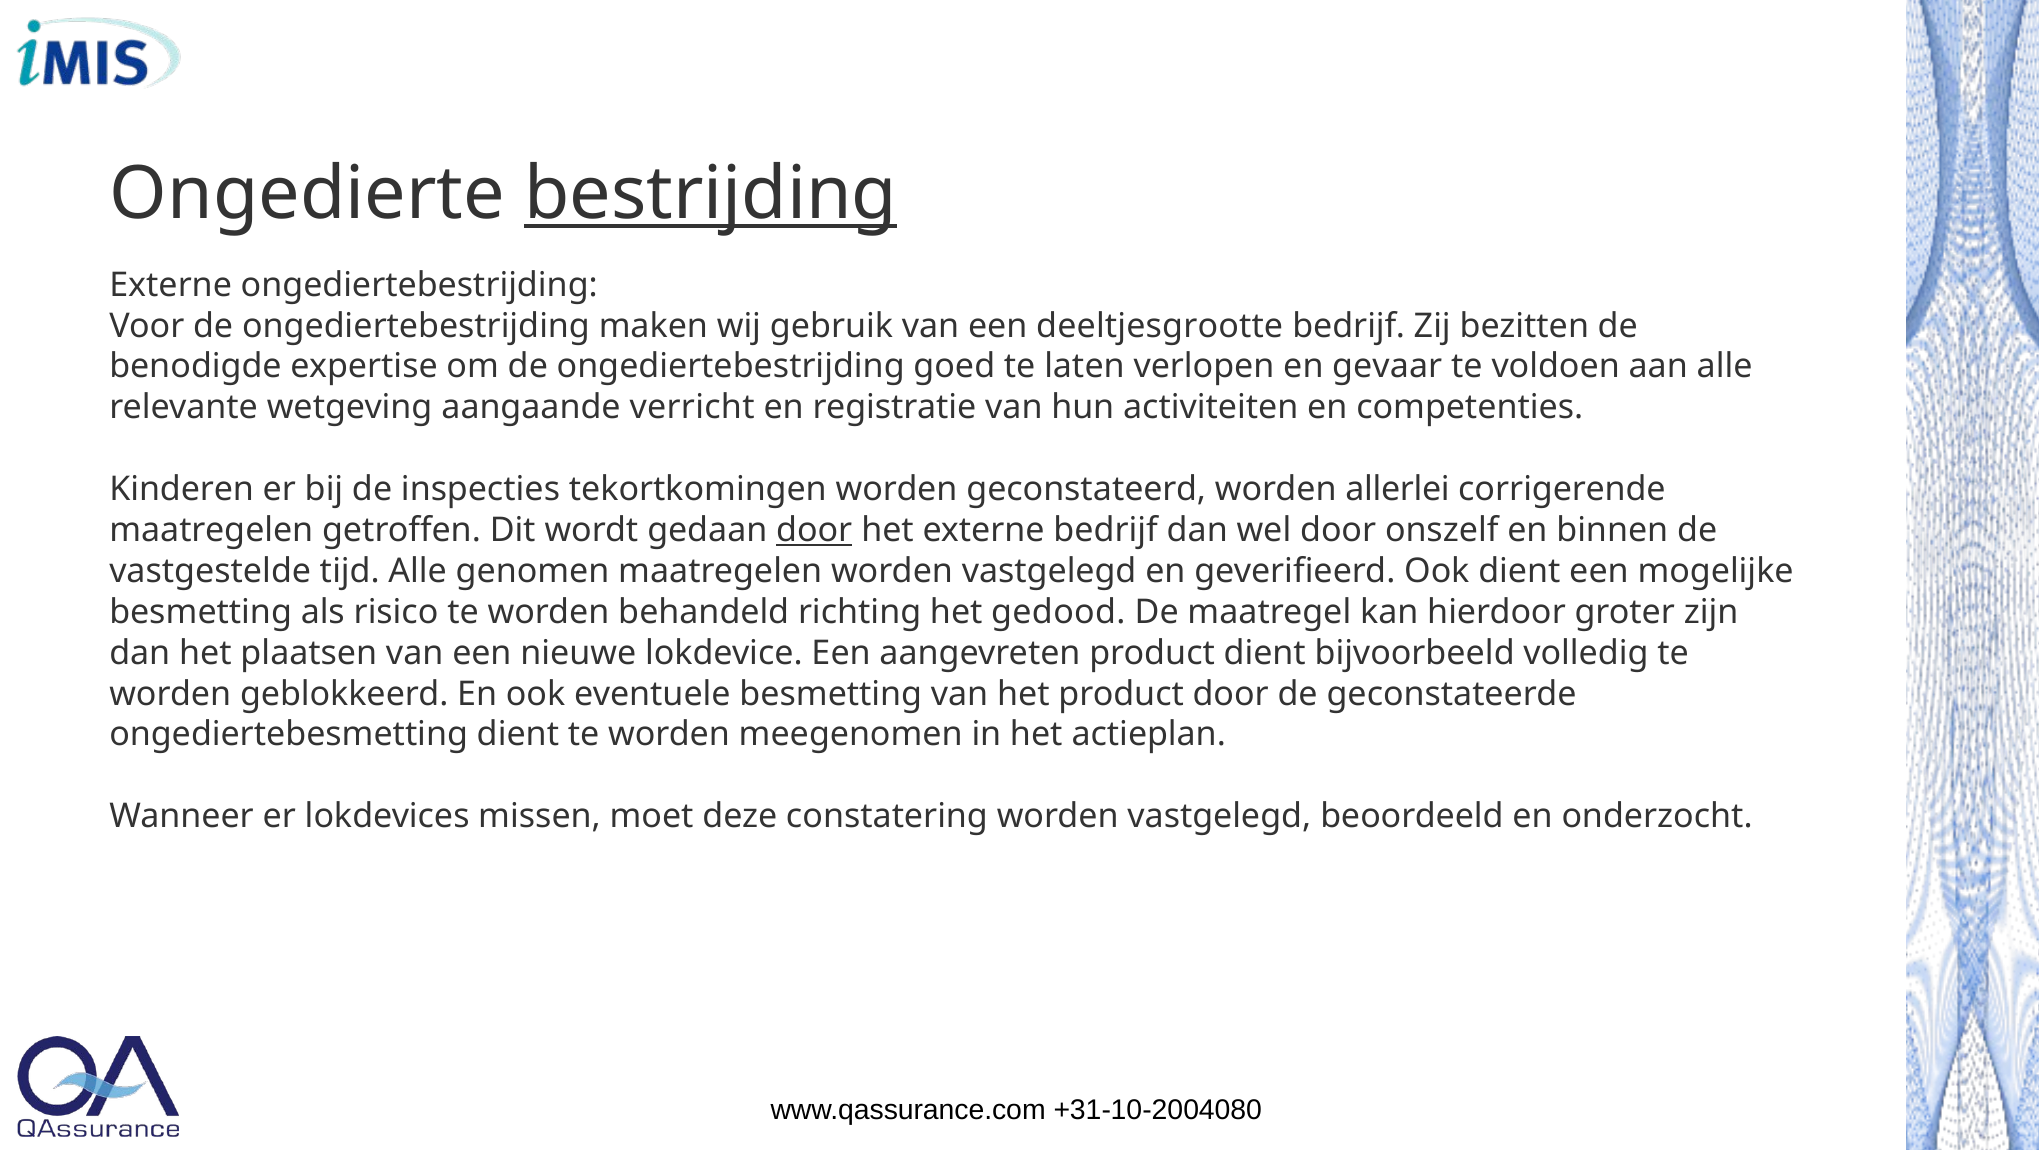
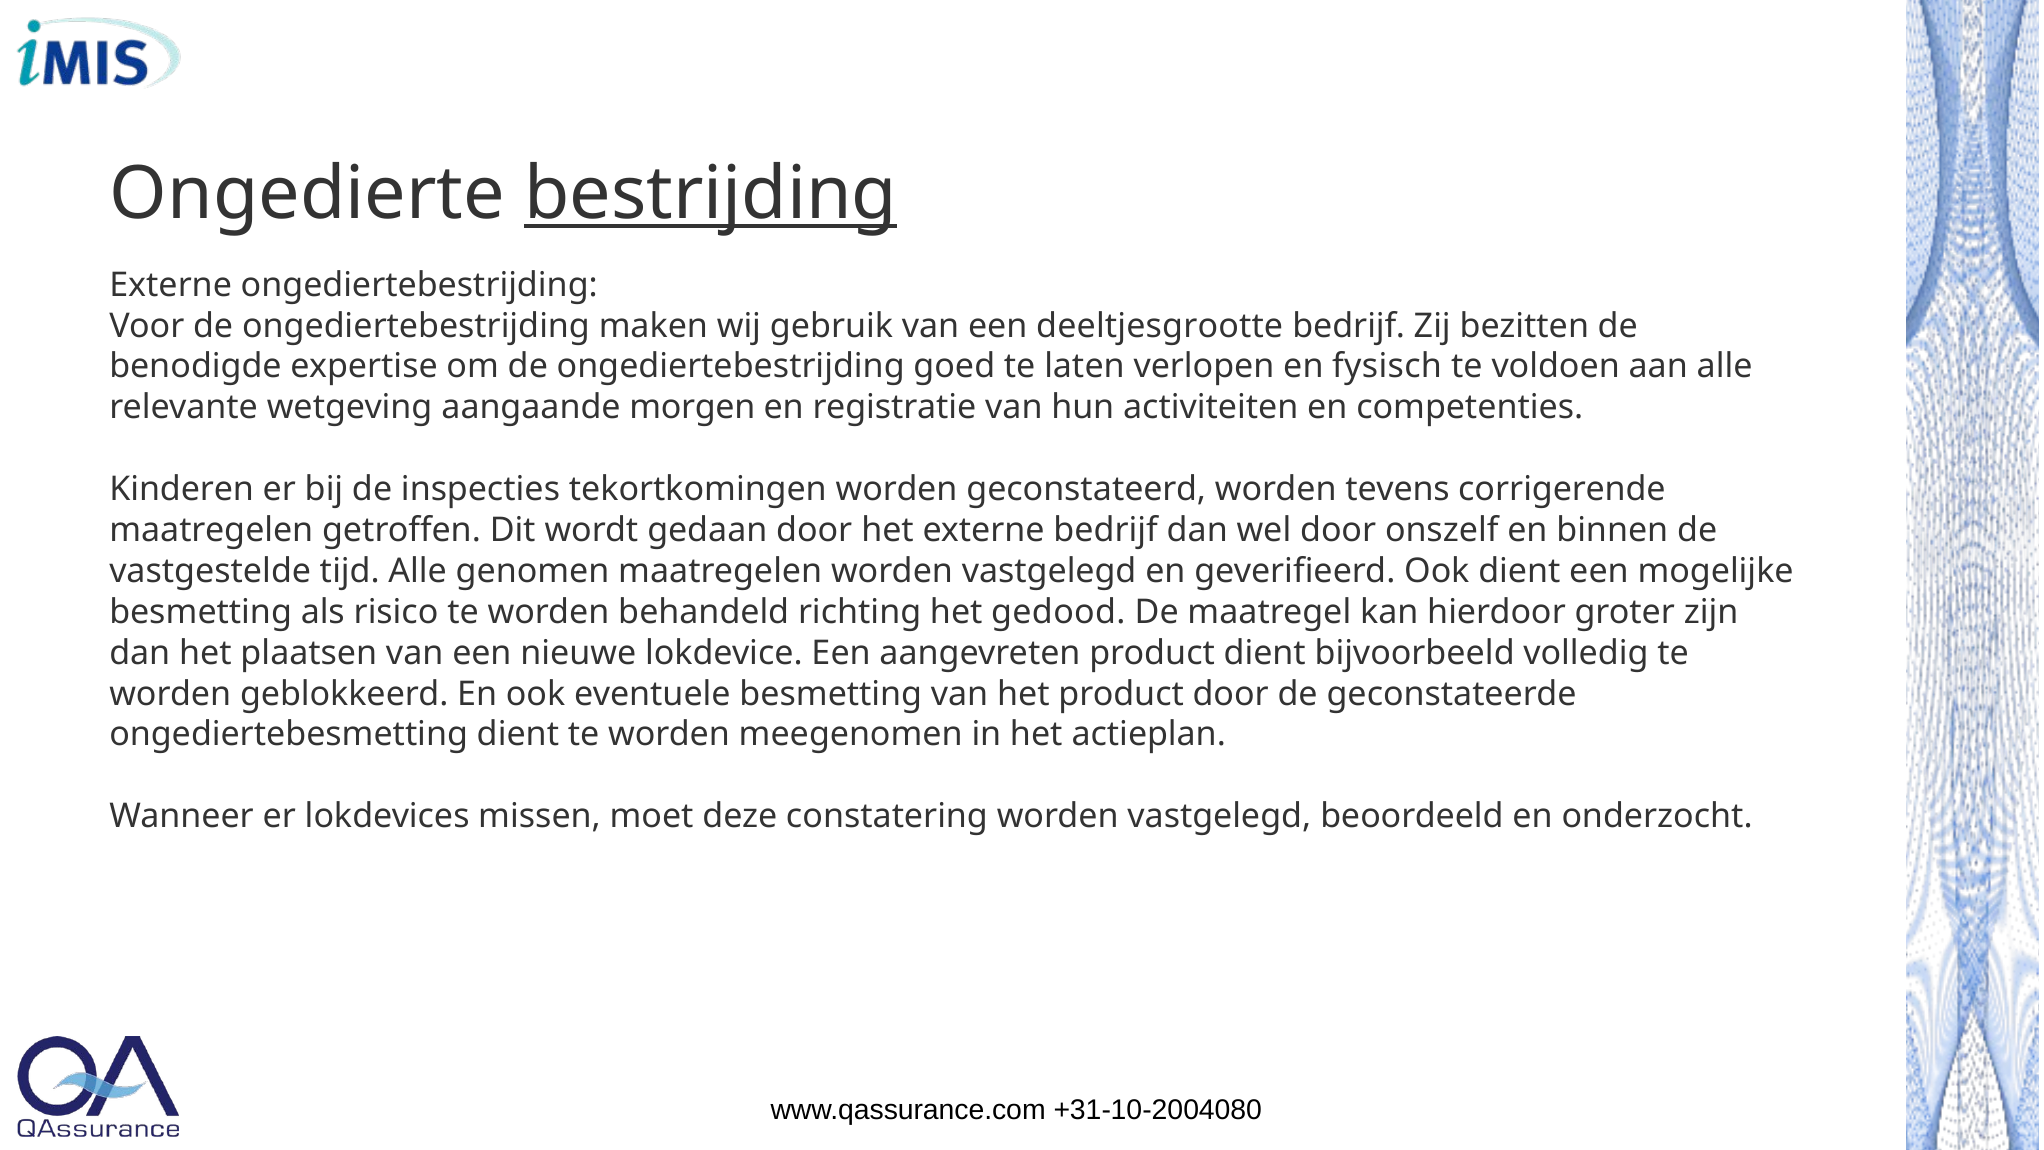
gevaar: gevaar -> fysisch
verricht: verricht -> morgen
allerlei: allerlei -> tevens
door at (814, 530) underline: present -> none
